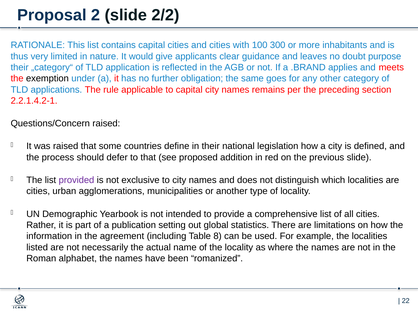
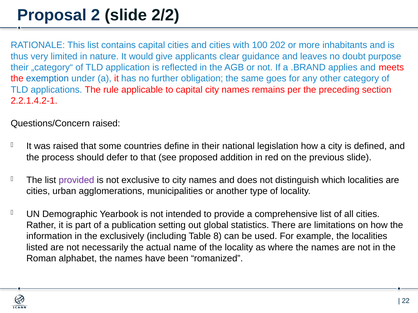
300: 300 -> 202
exemption colour: black -> blue
agreement: agreement -> exclusively
